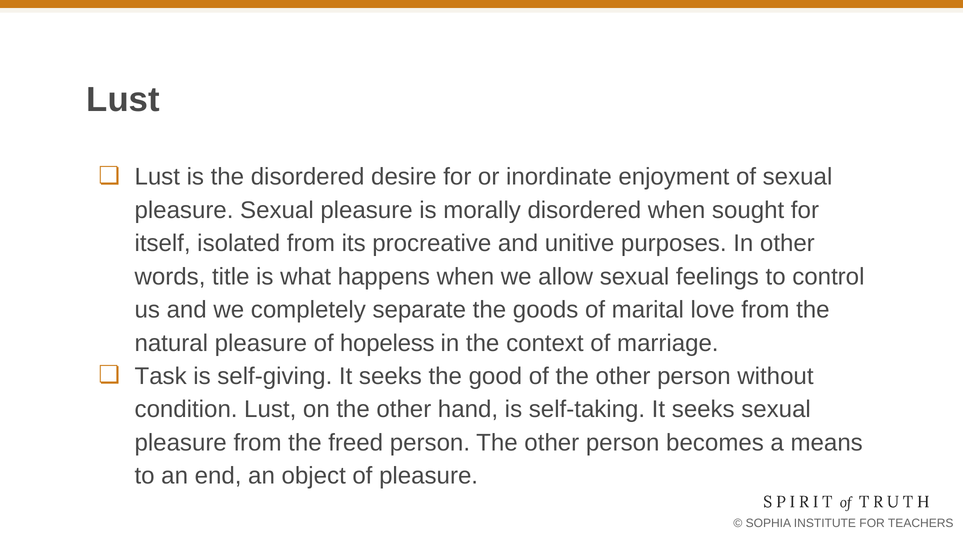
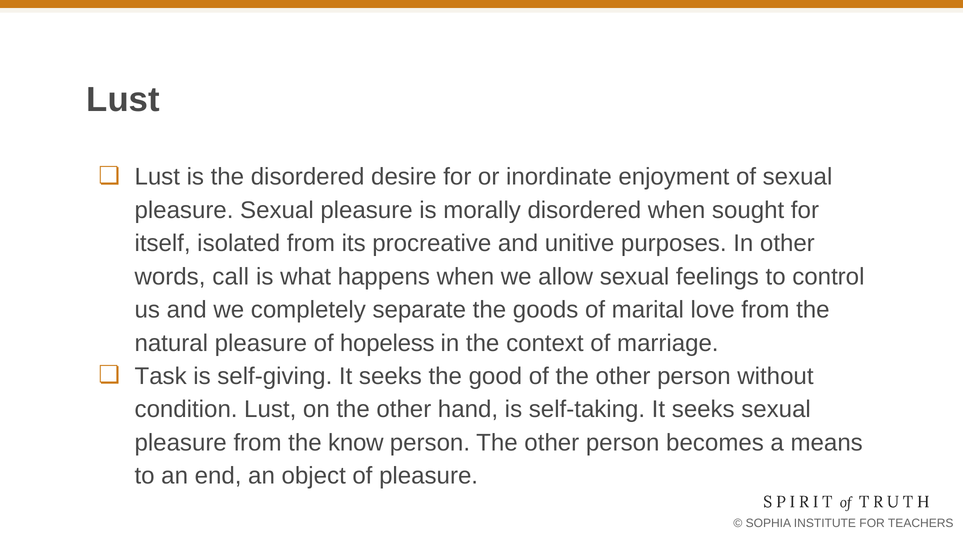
title: title -> call
freed: freed -> know
